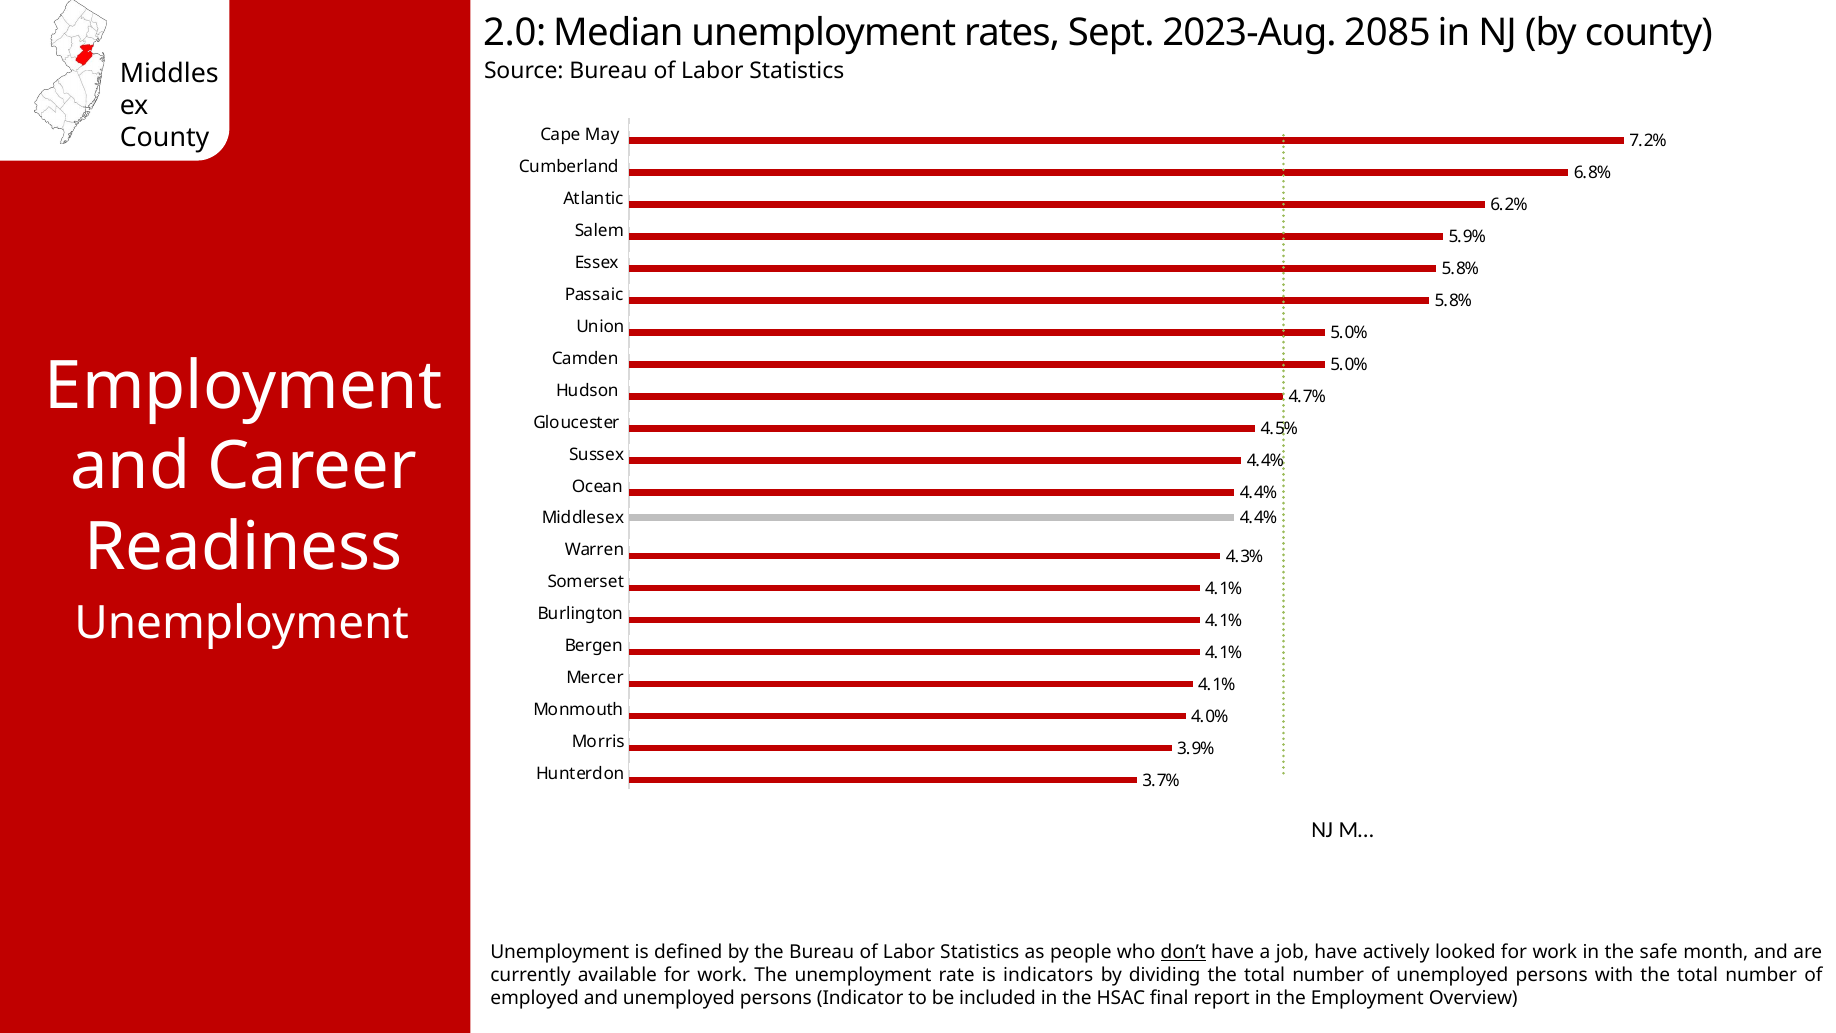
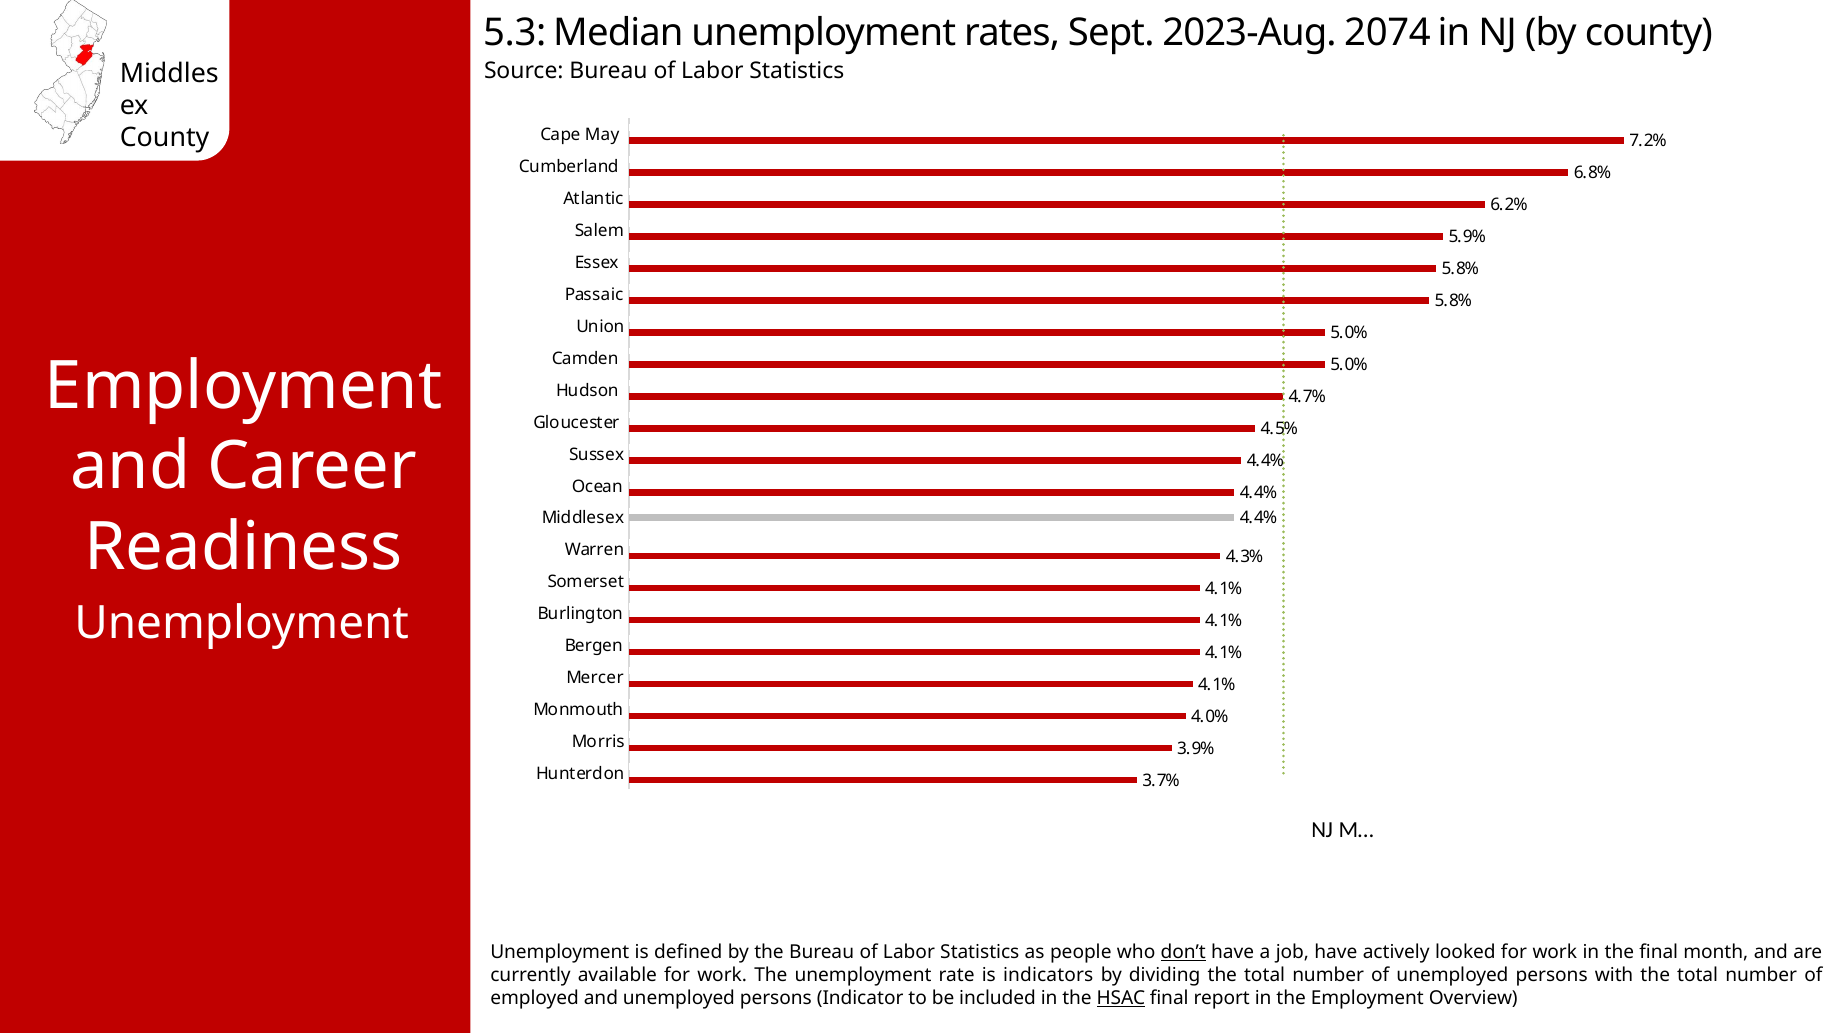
2.0: 2.0 -> 5.3
2085: 2085 -> 2074
the safe: safe -> final
HSAC underline: none -> present
